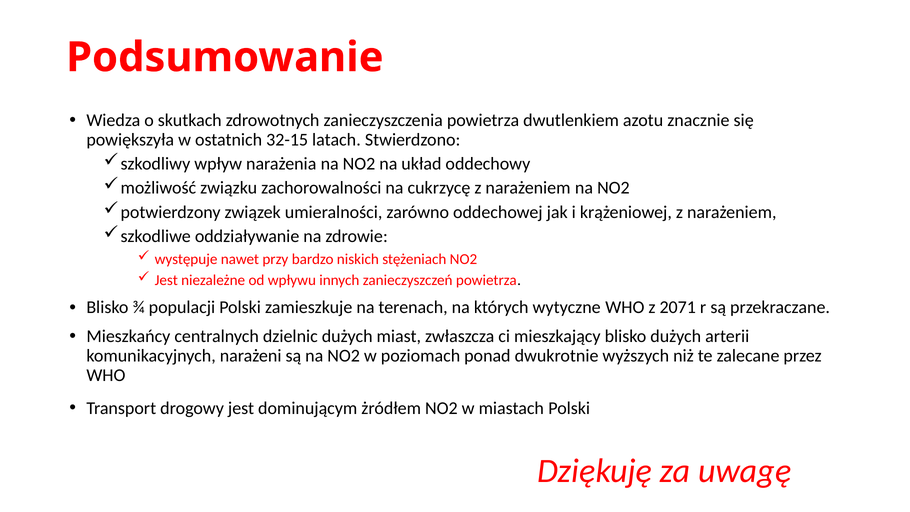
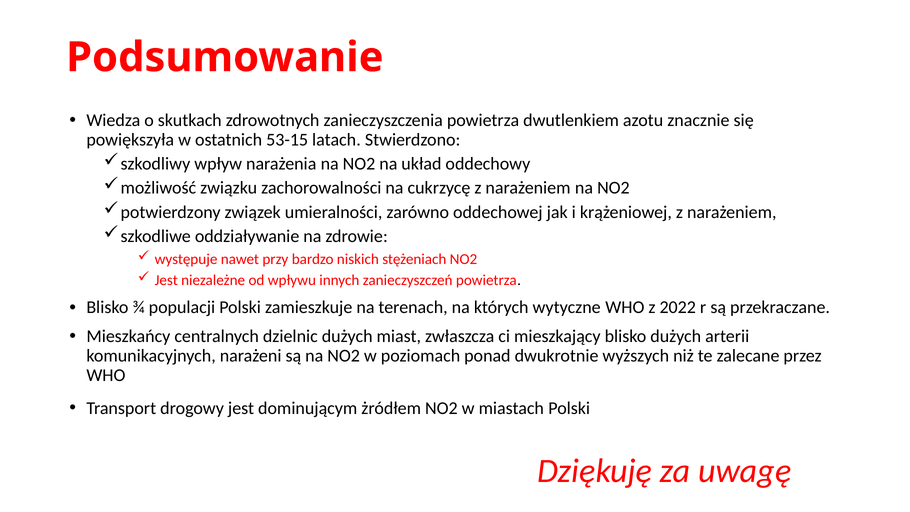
32-15: 32-15 -> 53-15
2071: 2071 -> 2022
